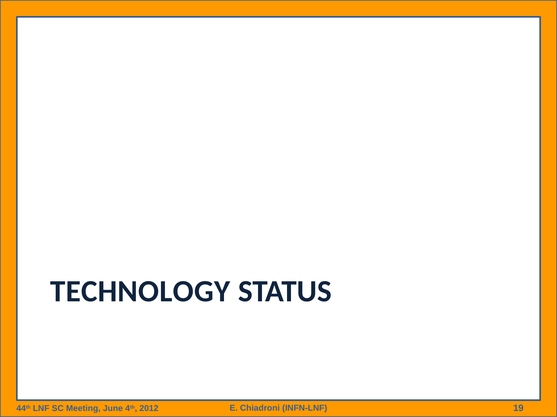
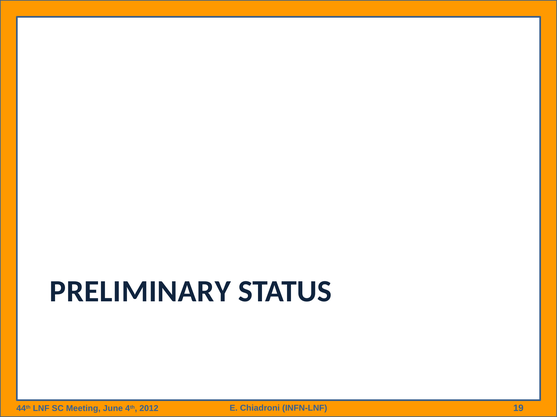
TECHNOLOGY: TECHNOLOGY -> PRELIMINARY
